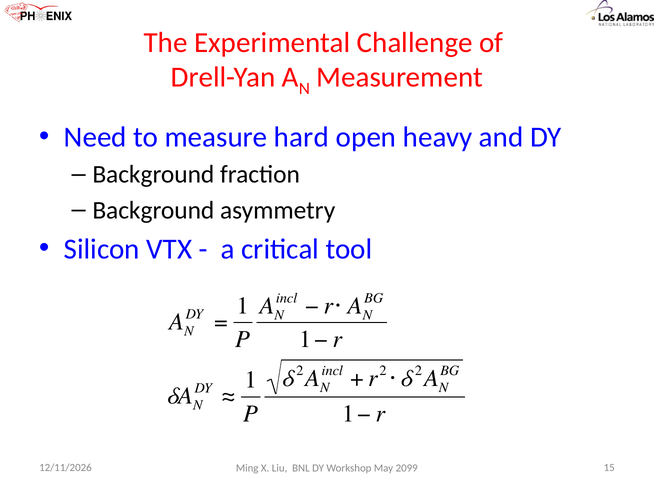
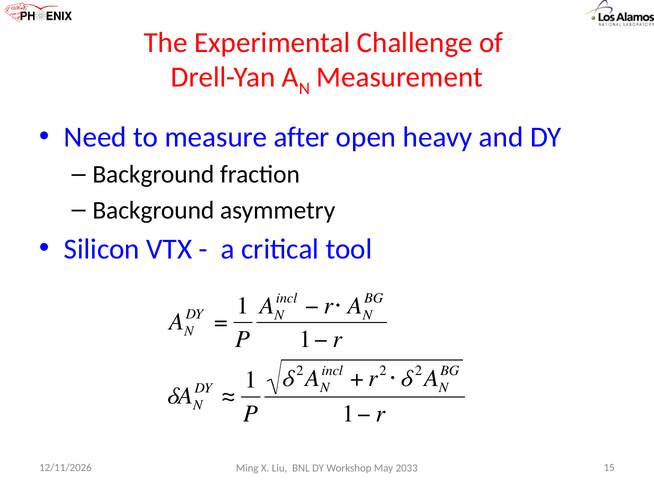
hard: hard -> after
2099: 2099 -> 2033
